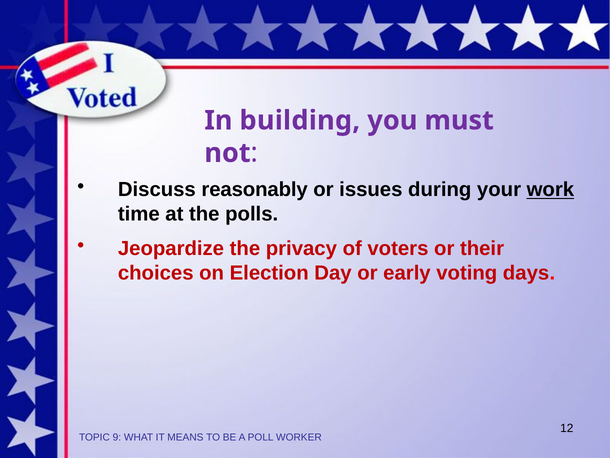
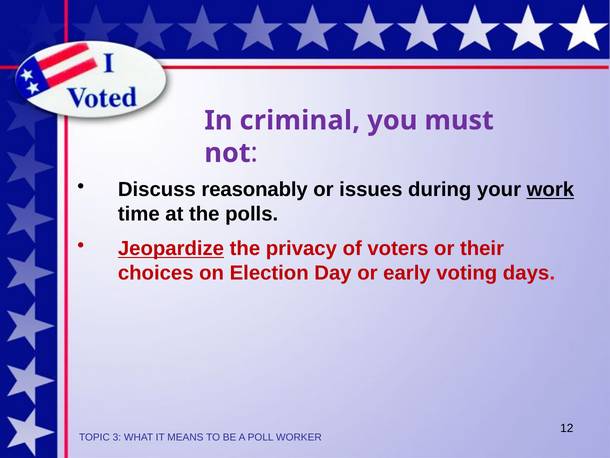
building: building -> criminal
Jeopardize underline: none -> present
9: 9 -> 3
